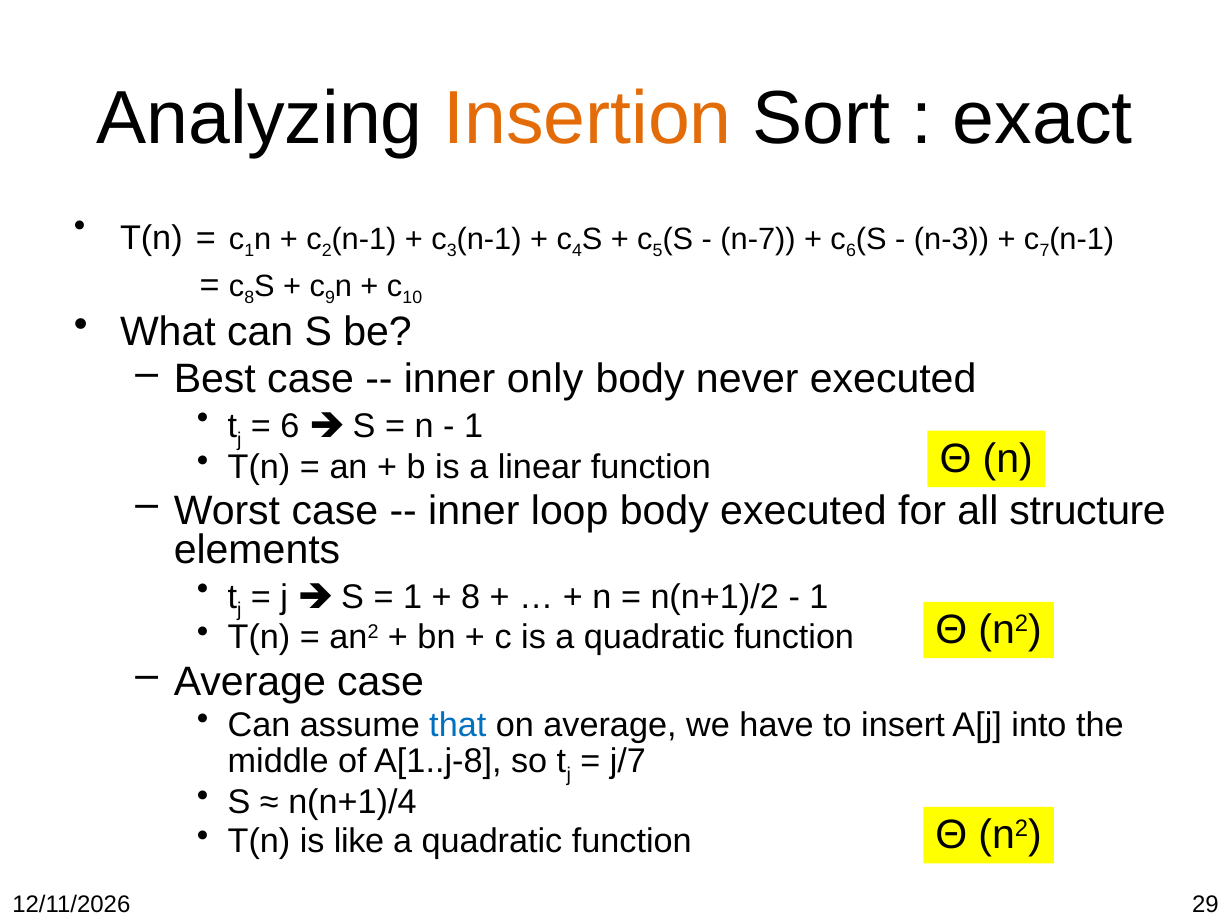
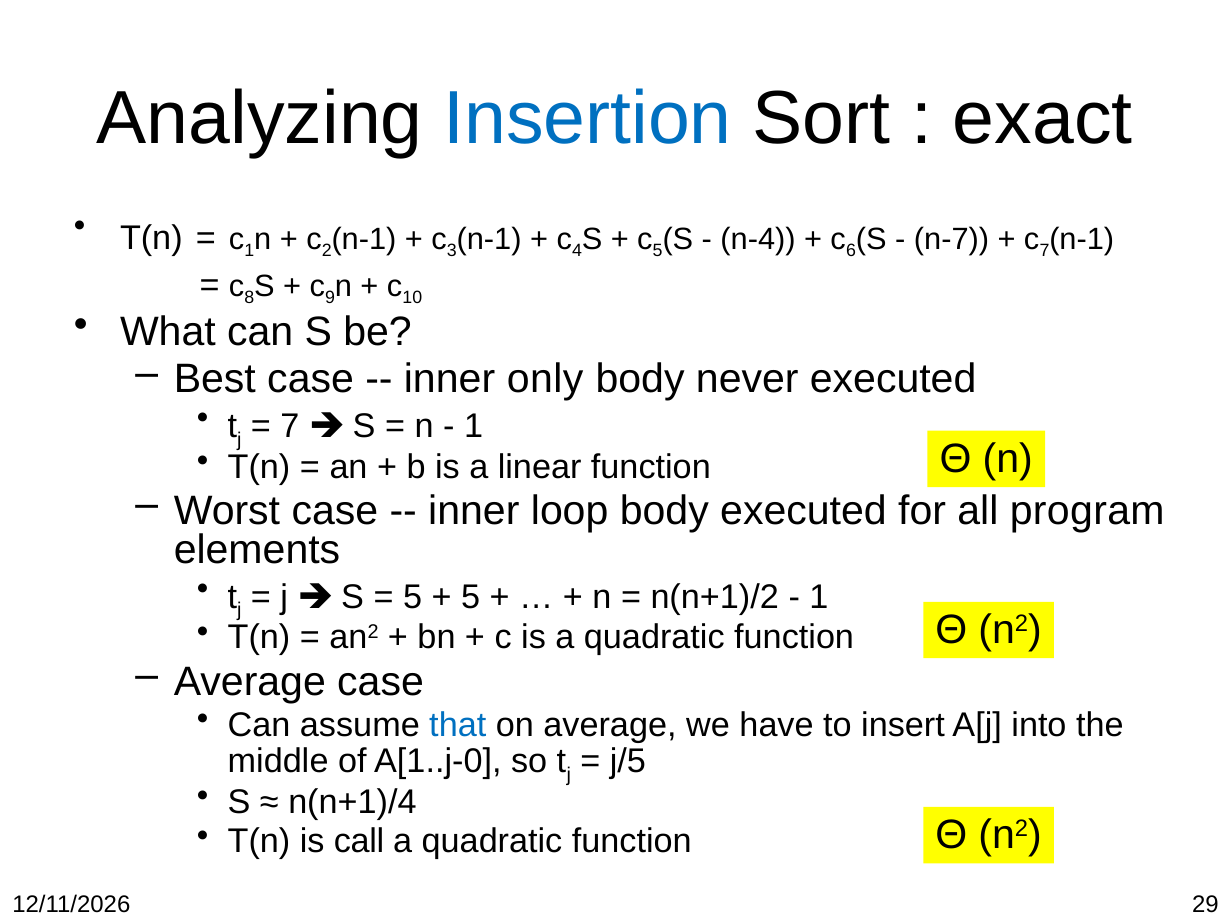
Insertion colour: orange -> blue
n-7: n-7 -> n-4
n-3: n-3 -> n-7
6 at (290, 426): 6 -> 7
structure: structure -> program
1 at (413, 597): 1 -> 5
8 at (471, 597): 8 -> 5
A[1..j-8: A[1..j-8 -> A[1..j-0
j/7: j/7 -> j/5
like: like -> call
